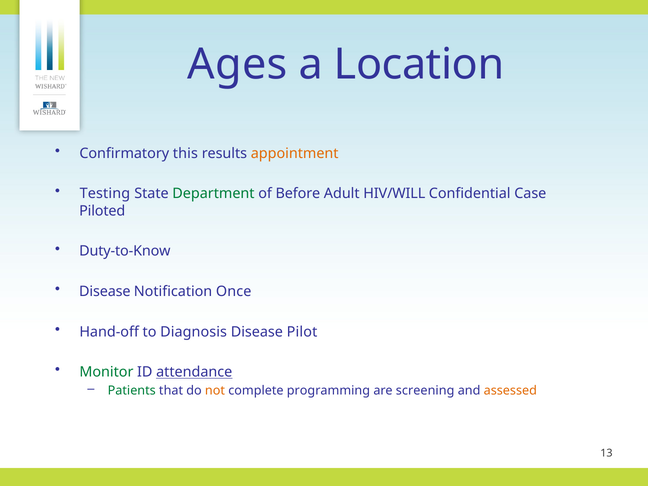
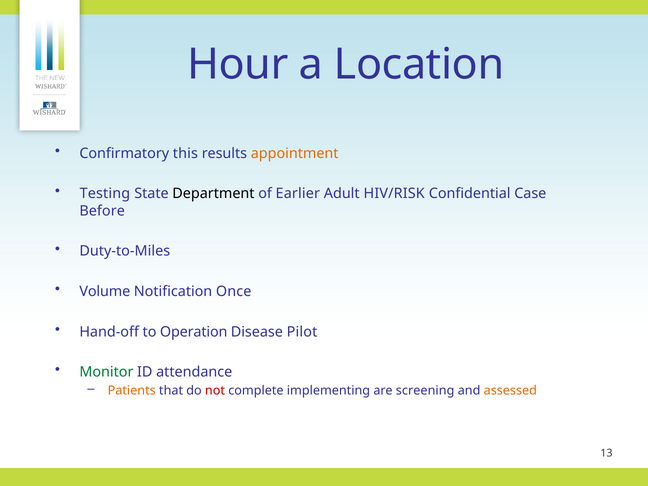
Ages: Ages -> Hour
Department colour: green -> black
Before: Before -> Earlier
HIV/WILL: HIV/WILL -> HIV/RISK
Piloted: Piloted -> Before
Duty-to-Know: Duty-to-Know -> Duty-to-Miles
Disease at (105, 291): Disease -> Volume
Diagnosis: Diagnosis -> Operation
attendance underline: present -> none
Patients colour: green -> orange
not colour: orange -> red
programming: programming -> implementing
